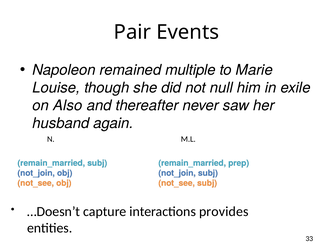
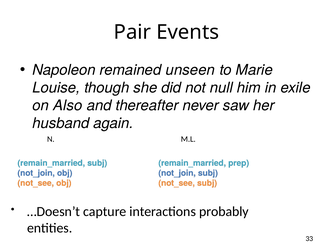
multiple: multiple -> unseen
provides: provides -> probably
